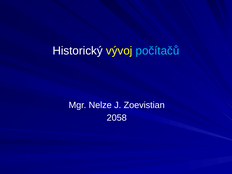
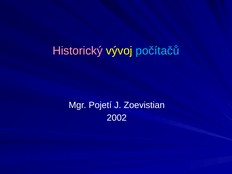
Historický colour: white -> pink
Nelze: Nelze -> Pojetí
2058: 2058 -> 2002
